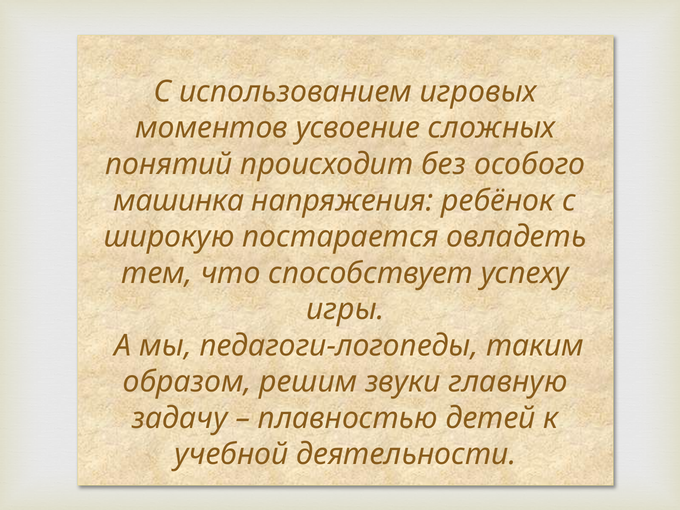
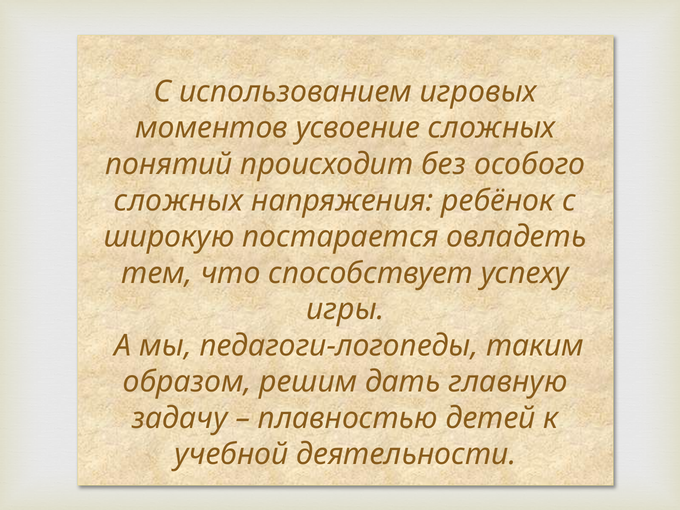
машинка at (179, 201): машинка -> сложных
звуки: звуки -> дать
